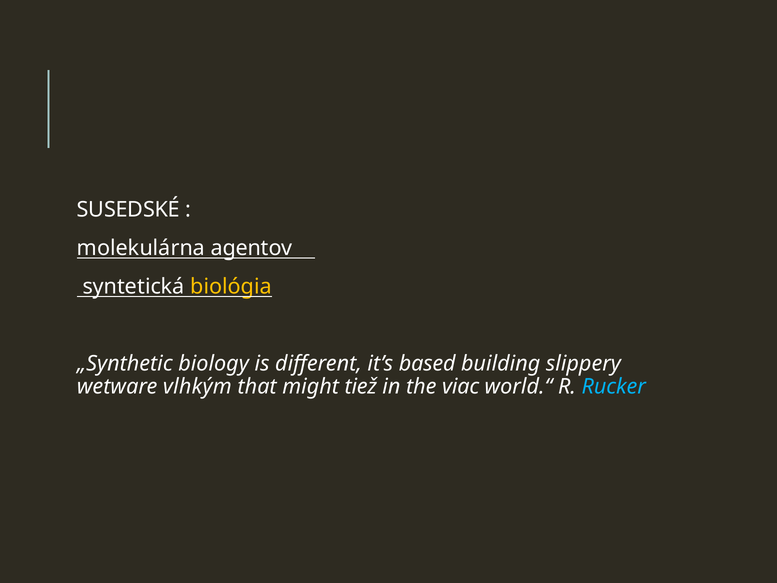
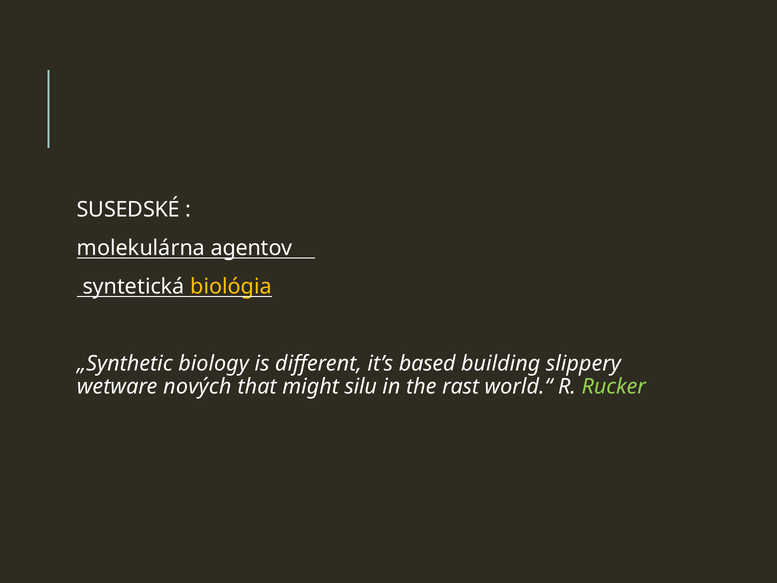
vlhkým: vlhkým -> nových
tiež: tiež -> silu
viac: viac -> rast
Rucker colour: light blue -> light green
